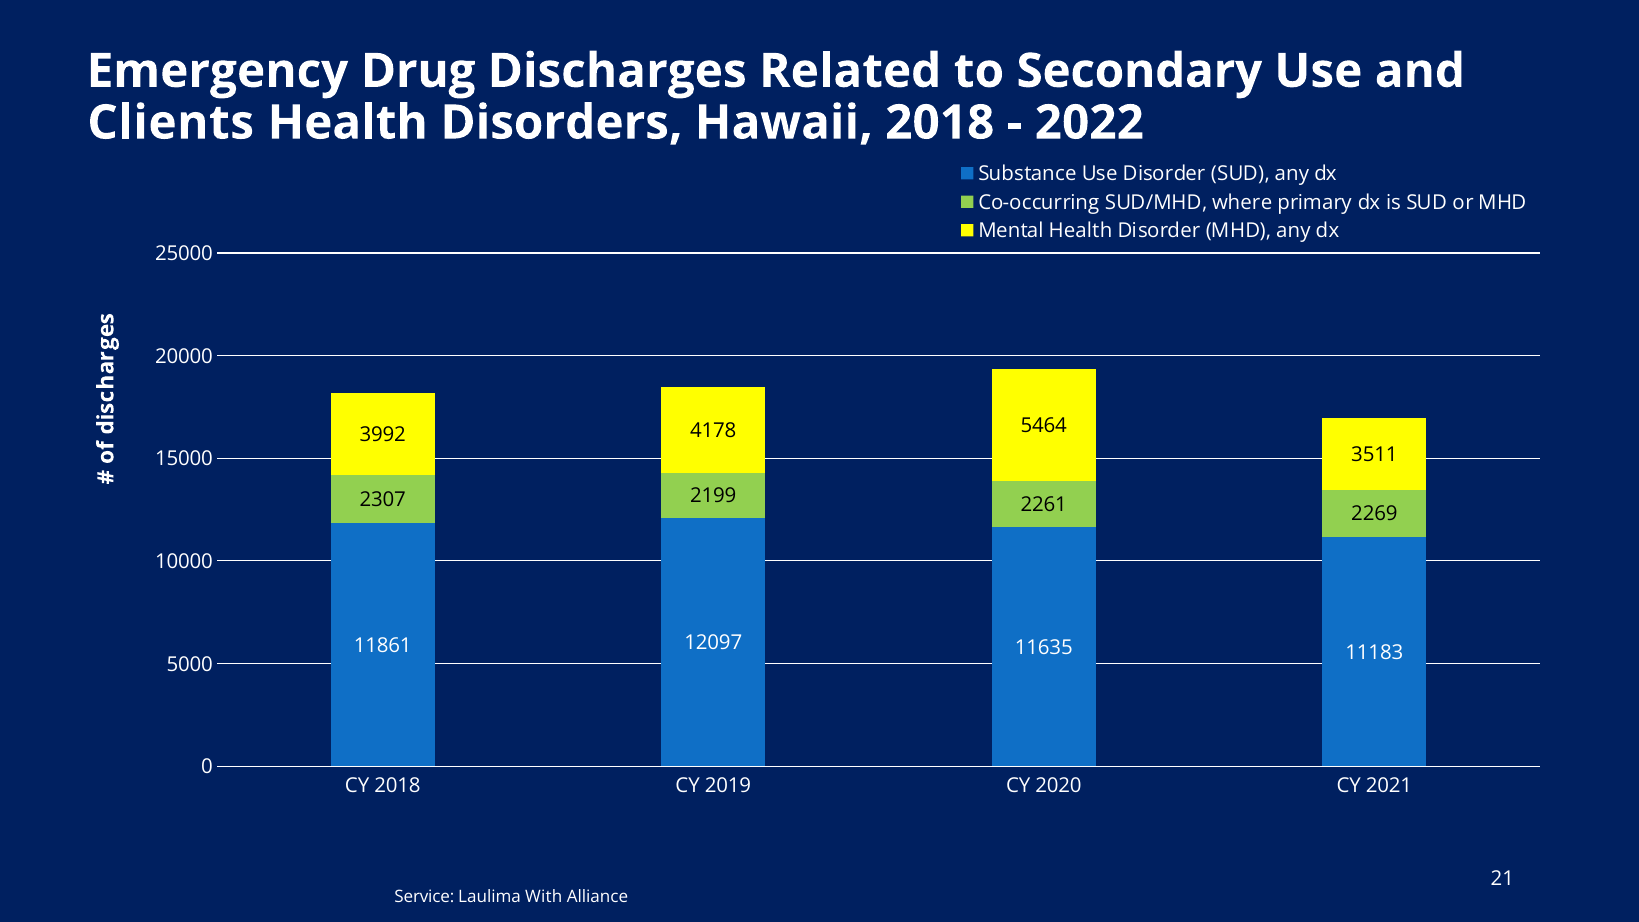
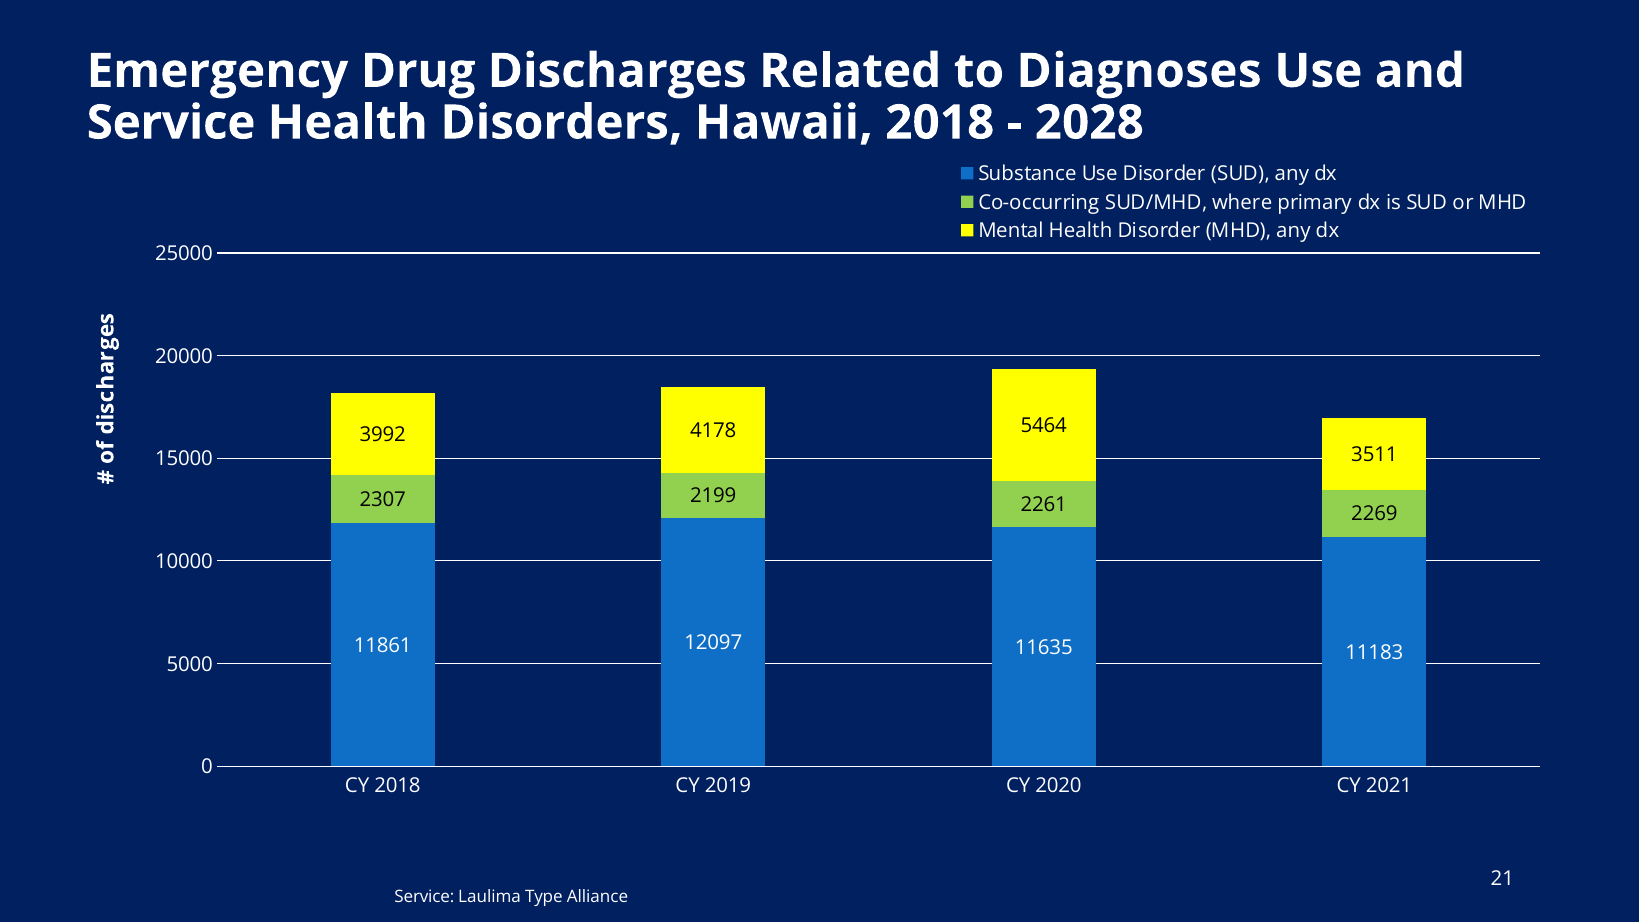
Secondary: Secondary -> Diagnoses
Clients at (171, 123): Clients -> Service
2022: 2022 -> 2028
With: With -> Type
